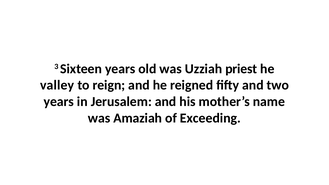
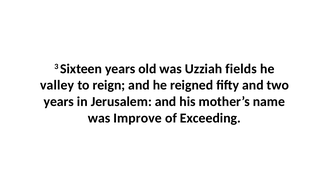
priest: priest -> fields
Amaziah: Amaziah -> Improve
